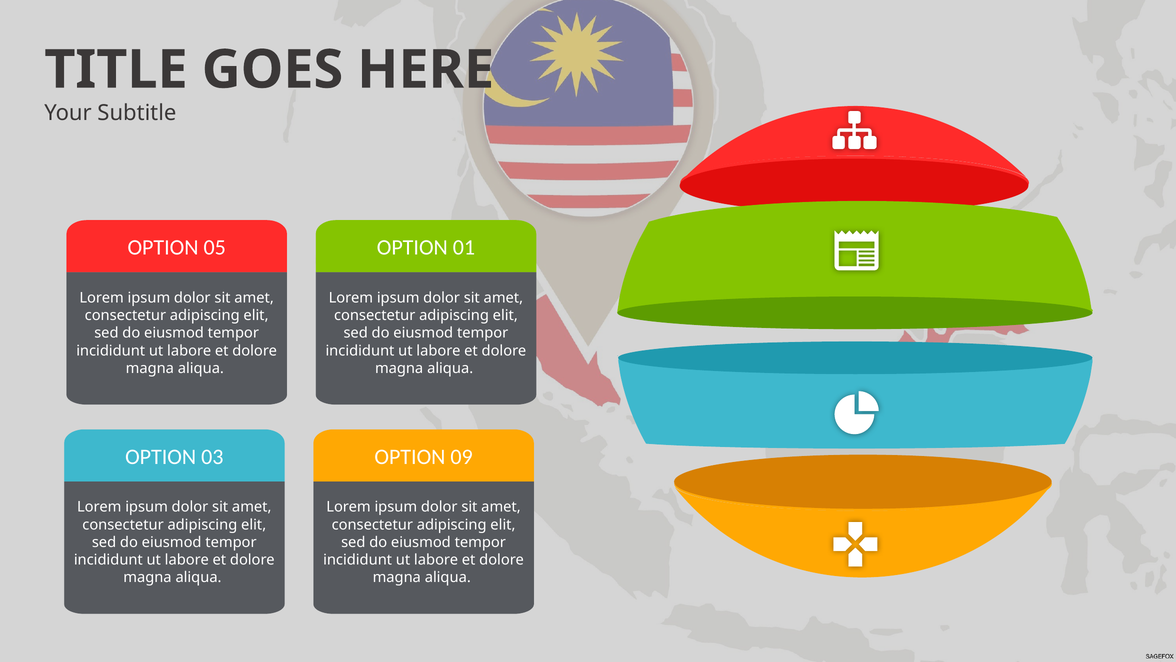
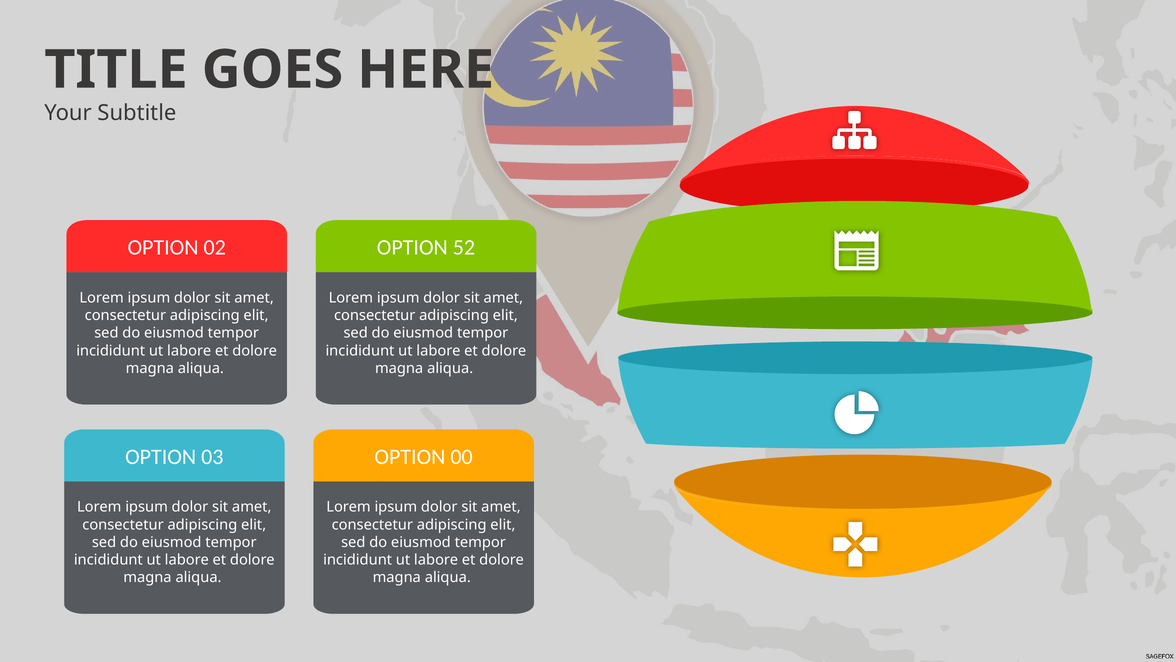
05: 05 -> 02
01: 01 -> 52
09: 09 -> 00
